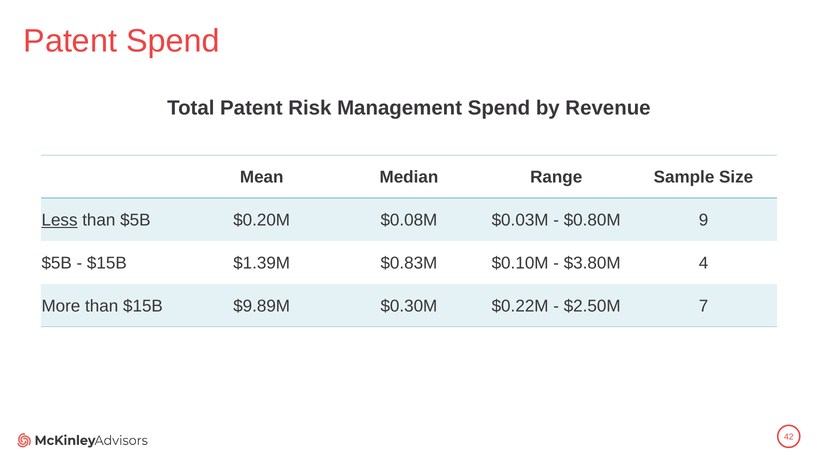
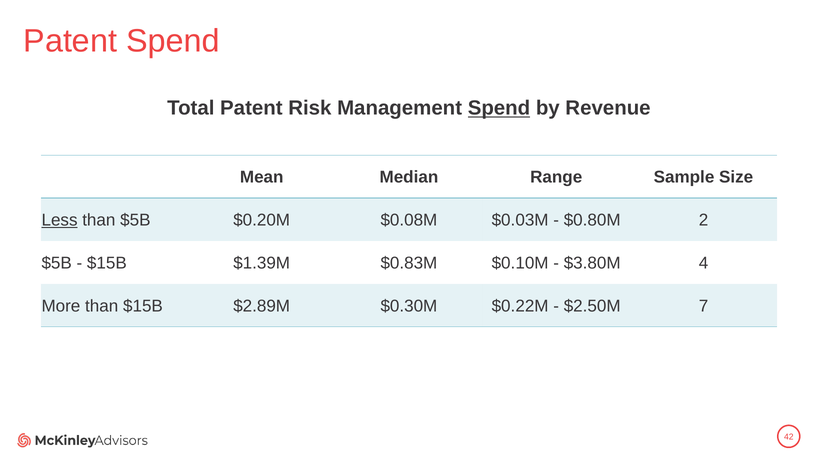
Spend at (499, 108) underline: none -> present
9: 9 -> 2
$9.89M: $9.89M -> $2.89M
